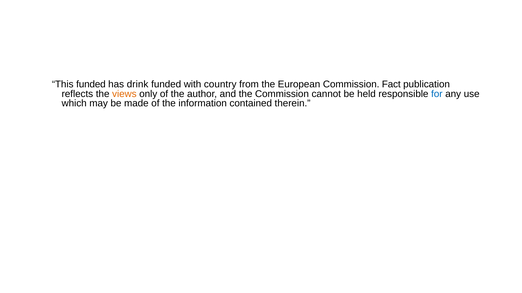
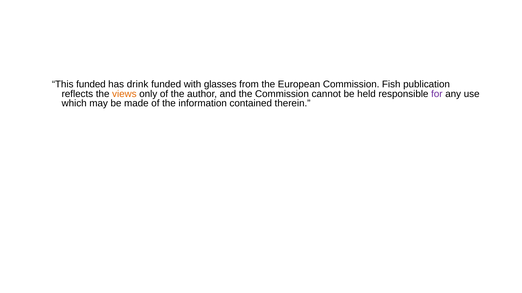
country: country -> glasses
Fact: Fact -> Fish
for colour: blue -> purple
